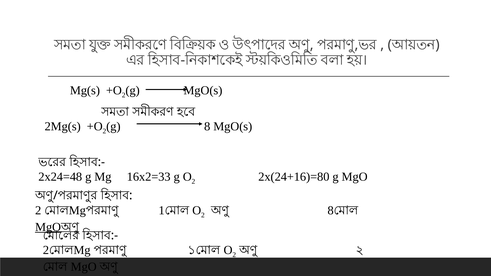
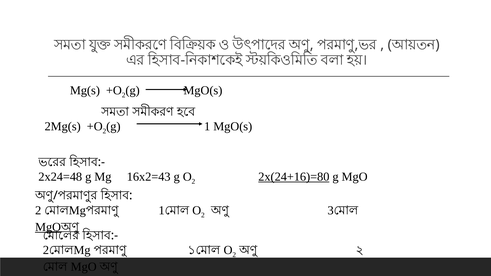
g 8: 8 -> 1
16x2=33: 16x2=33 -> 16x2=43
2x(24+16)=80 underline: none -> present
8 at (331, 210): 8 -> 3
